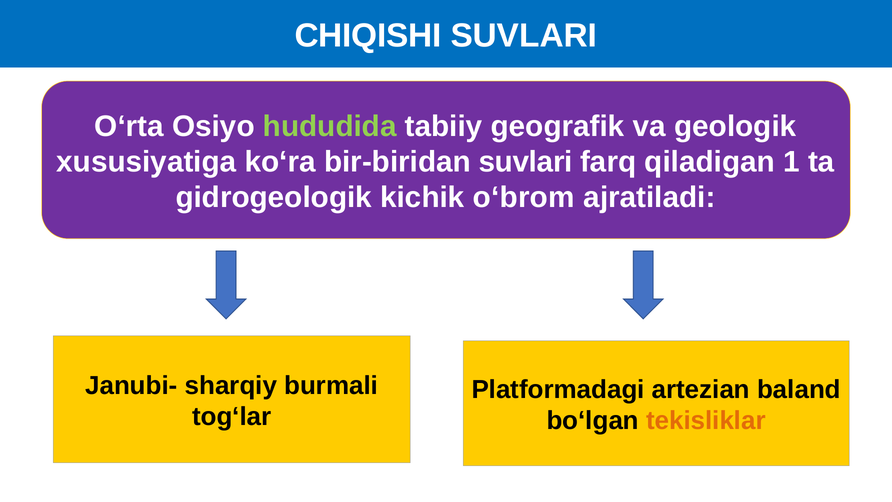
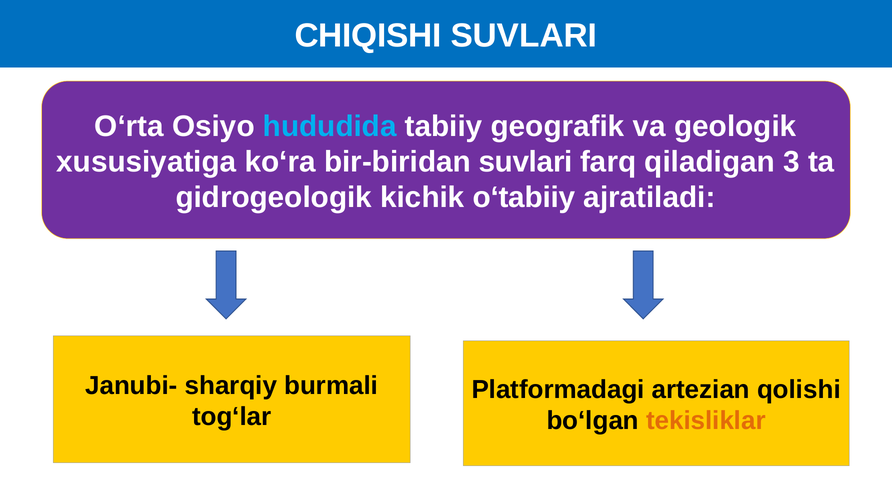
hududida colour: light green -> light blue
1: 1 -> 3
o‘brom: o‘brom -> o‘tabiiy
baland: baland -> qolishi
